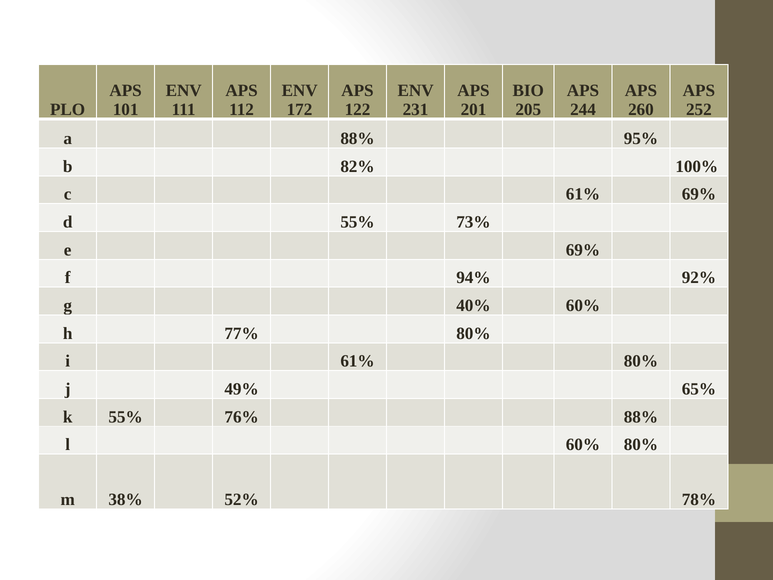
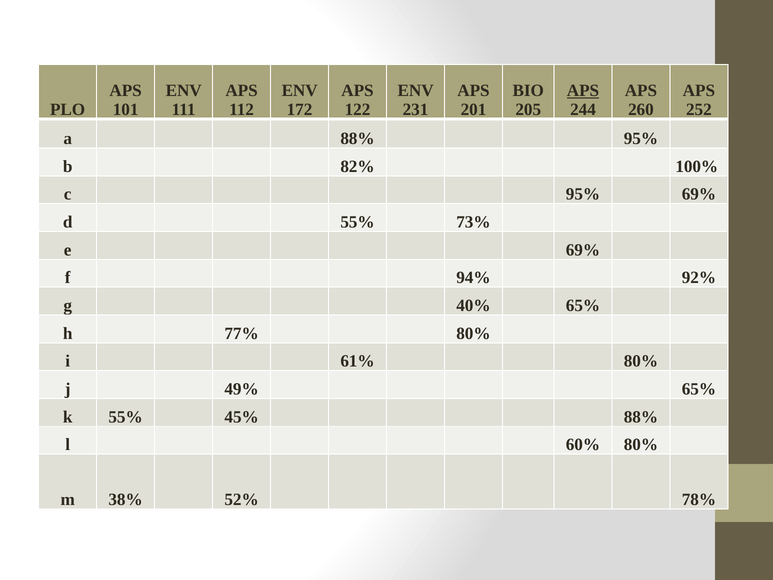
APS at (583, 91) underline: none -> present
c 61%: 61% -> 95%
40% 60%: 60% -> 65%
76%: 76% -> 45%
